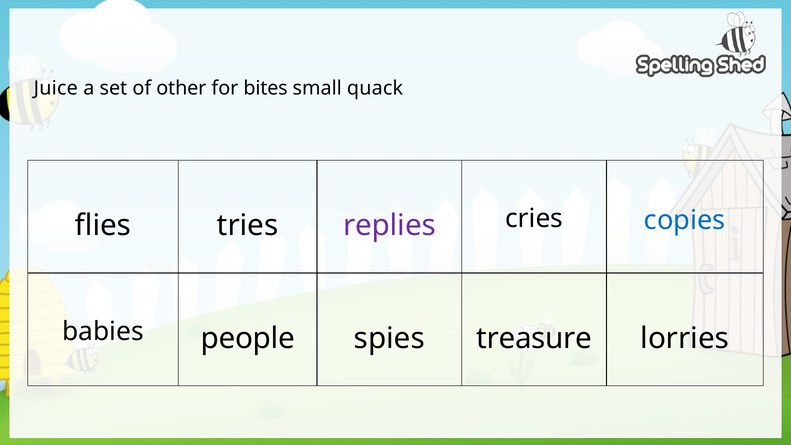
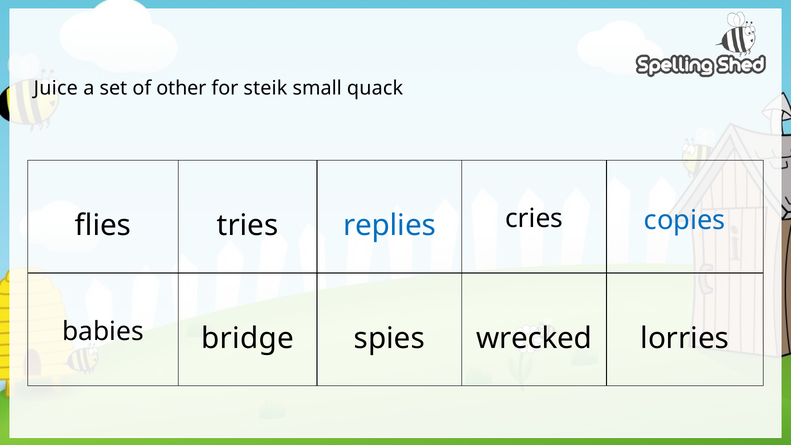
bites: bites -> steik
replies colour: purple -> blue
people: people -> bridge
treasure: treasure -> wrecked
